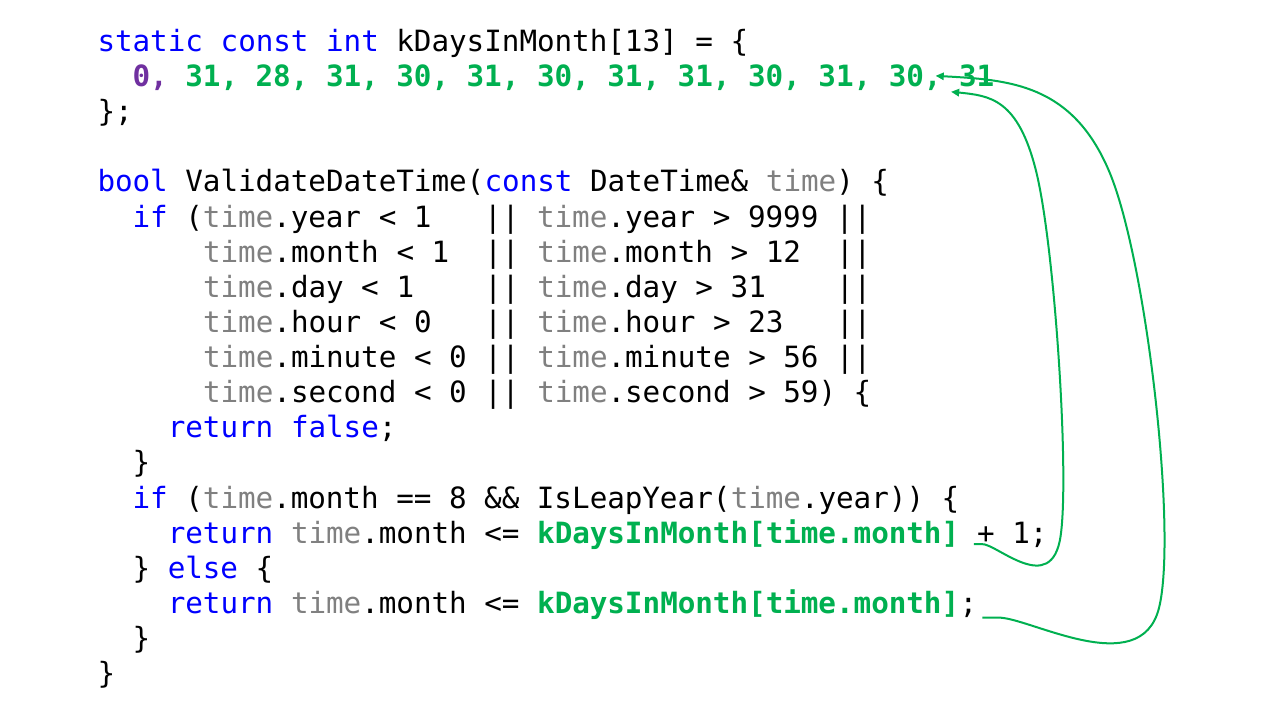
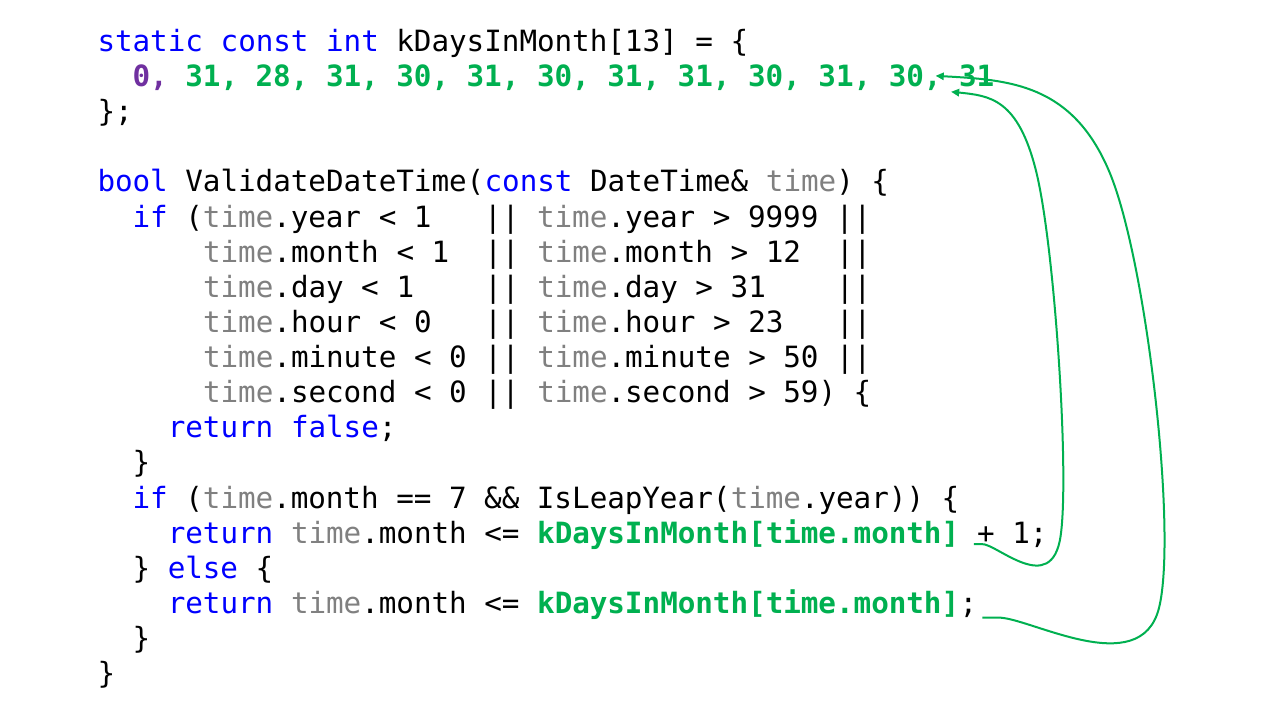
56: 56 -> 50
8: 8 -> 7
